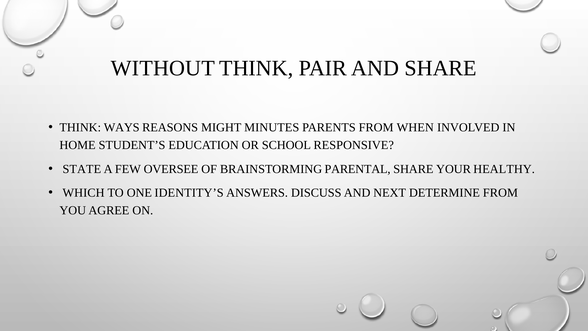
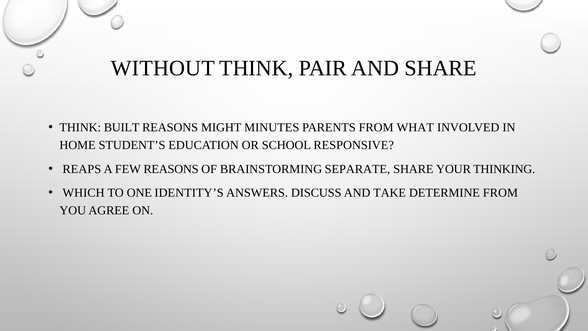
WAYS: WAYS -> BUILT
WHEN: WHEN -> WHAT
STATE: STATE -> REAPS
FEW OVERSEE: OVERSEE -> REASONS
PARENTAL: PARENTAL -> SEPARATE
HEALTHY: HEALTHY -> THINKING
NEXT: NEXT -> TAKE
